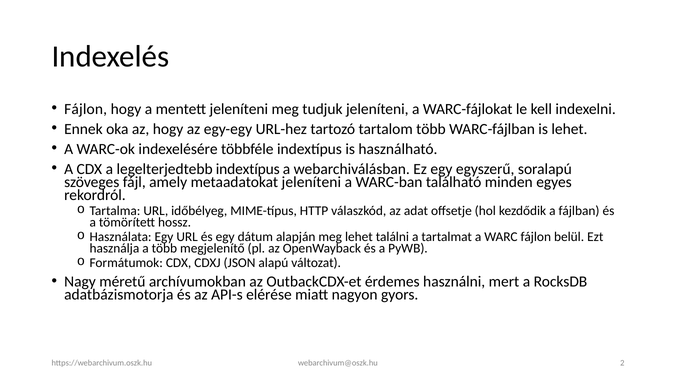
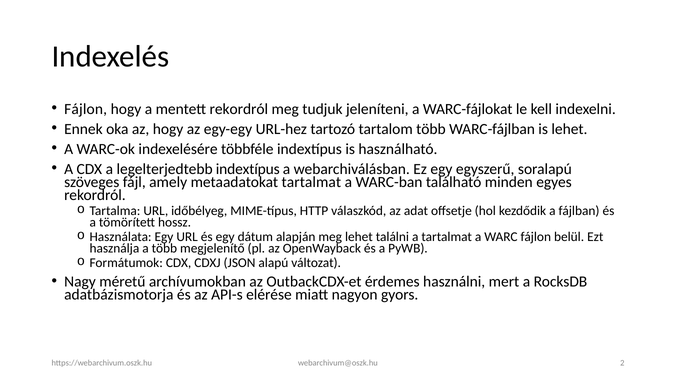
mentett jeleníteni: jeleníteni -> rekordról
metaadatokat jeleníteni: jeleníteni -> tartalmat
